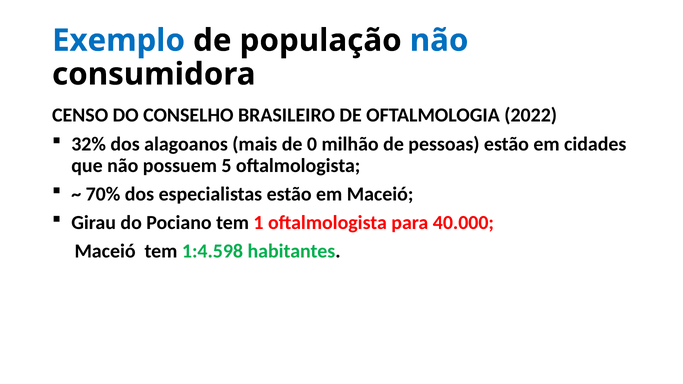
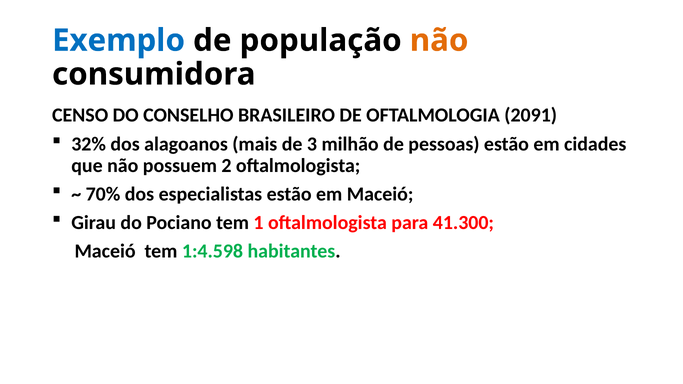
não at (439, 40) colour: blue -> orange
2022: 2022 -> 2091
0: 0 -> 3
5: 5 -> 2
40.000: 40.000 -> 41.300
